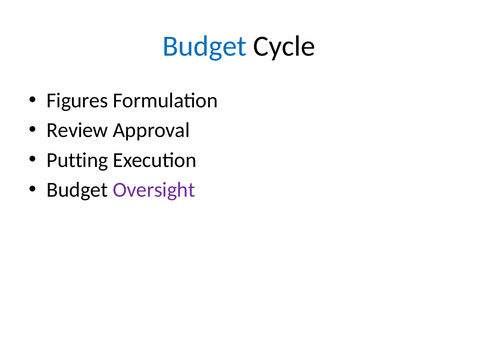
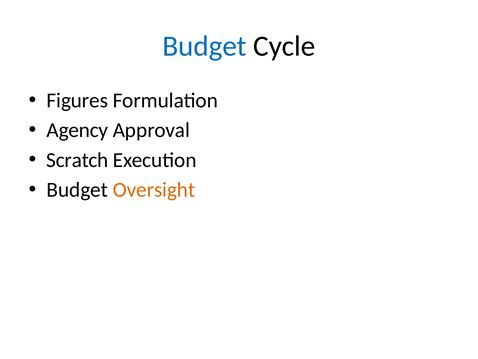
Review: Review -> Agency
Putting: Putting -> Scratch
Oversight colour: purple -> orange
